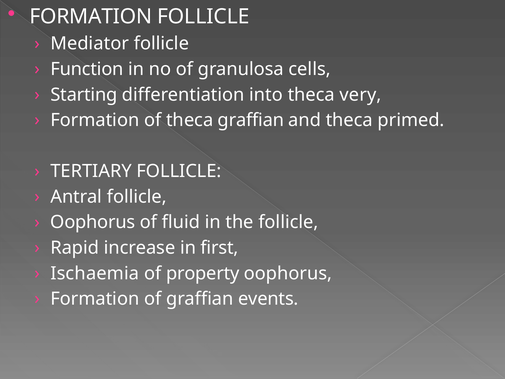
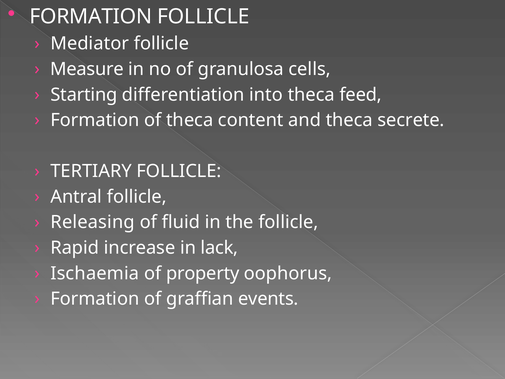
Function: Function -> Measure
very: very -> feed
theca graffian: graffian -> content
primed: primed -> secrete
Oophorus at (93, 222): Oophorus -> Releasing
first: first -> lack
